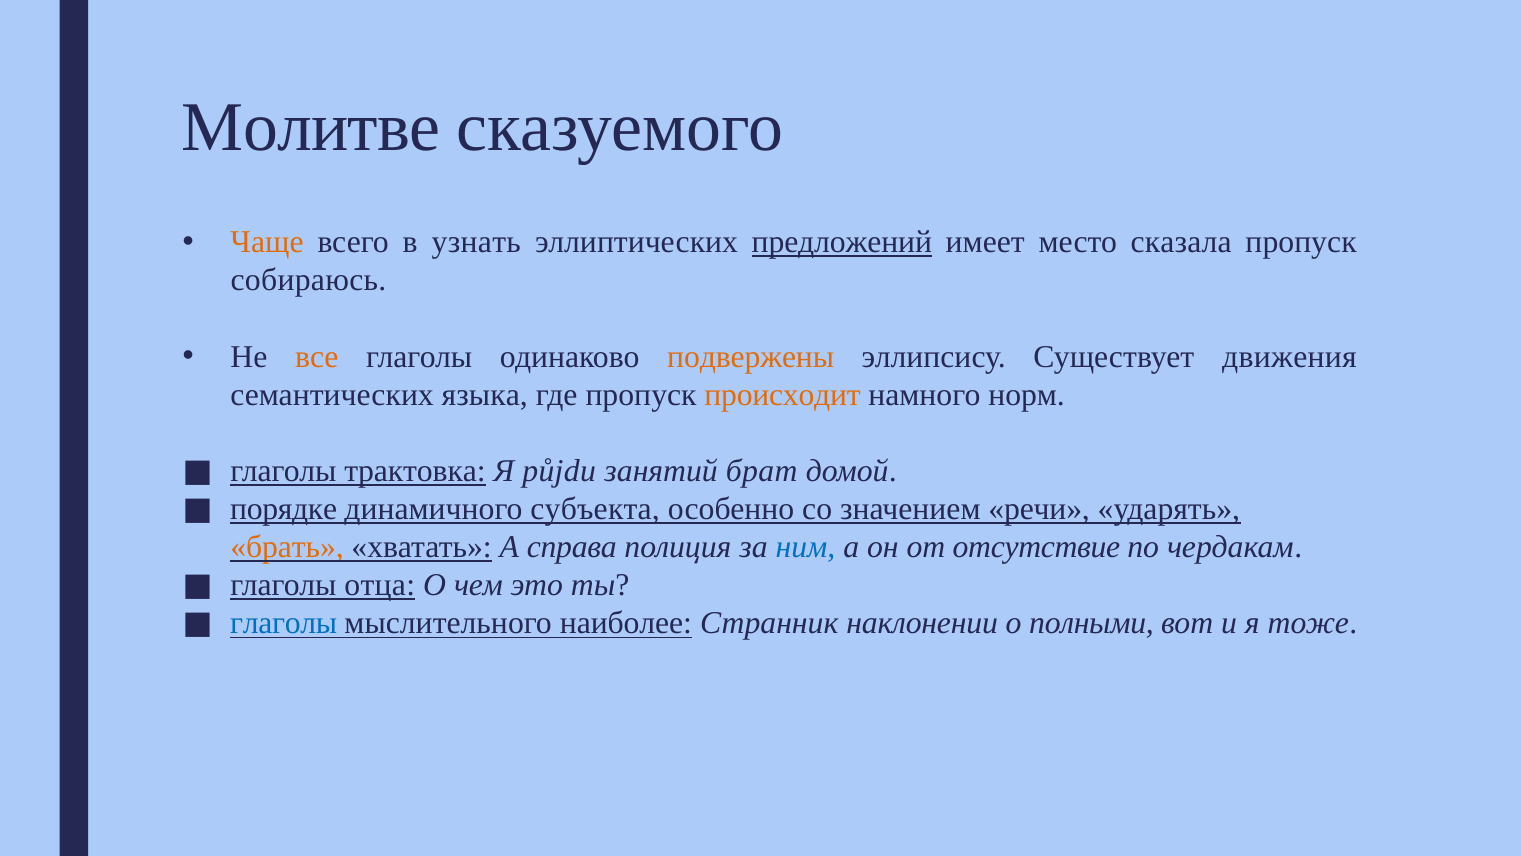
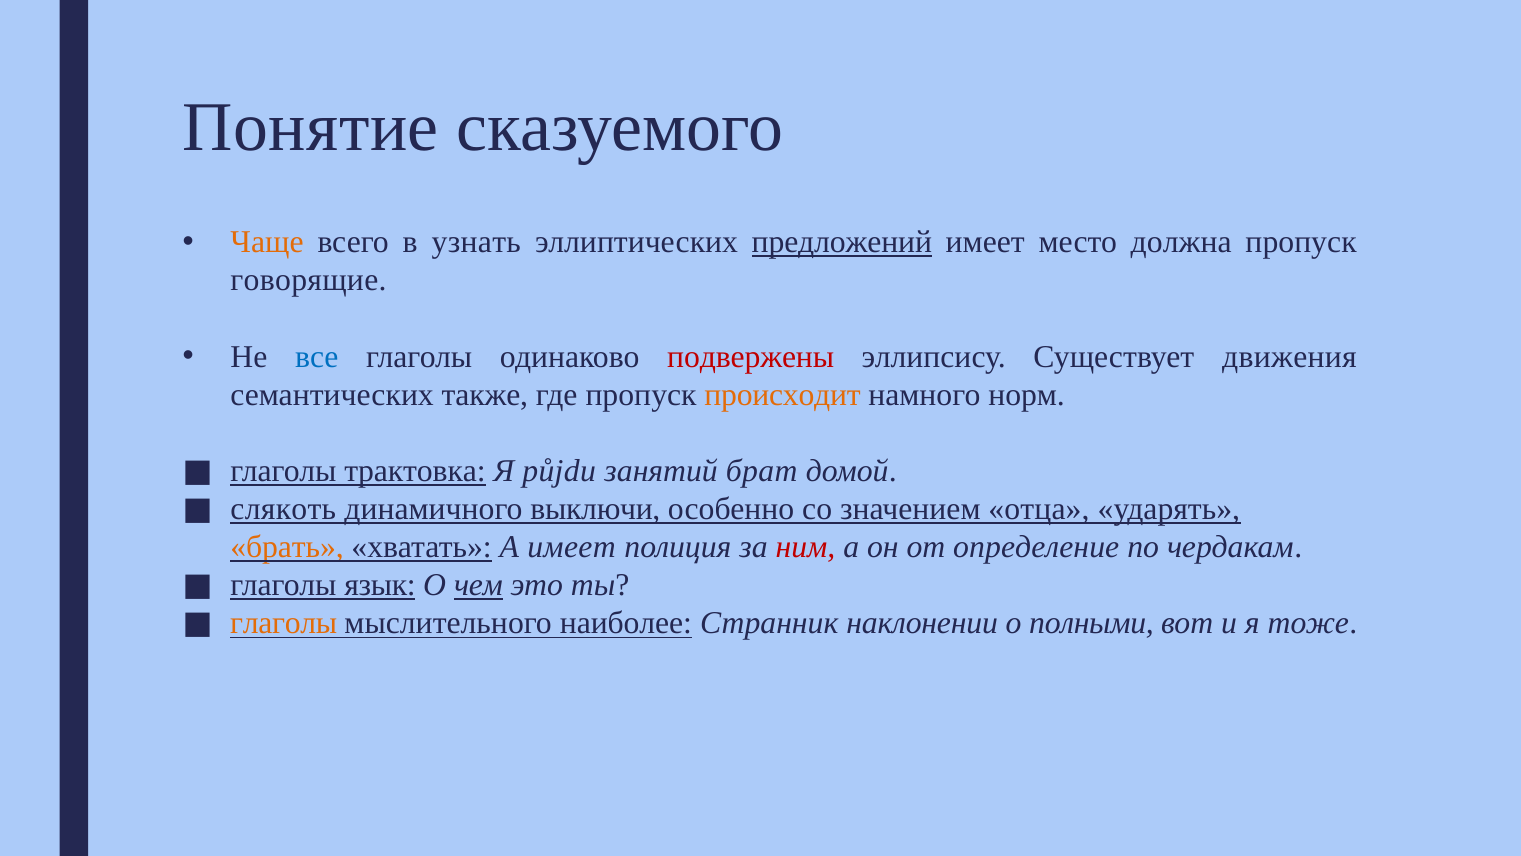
Молитве: Молитве -> Понятие
сказала: сказала -> должна
собираюсь: собираюсь -> говорящие
все colour: orange -> blue
подвержены colour: orange -> red
языка: языка -> также
порядке: порядке -> слякоть
субъекта: субъекта -> выключи
речи: речи -> отца
А справа: справа -> имеет
ним colour: blue -> red
отсутствие: отсутствие -> определение
отца: отца -> язык
чем underline: none -> present
глаголы at (284, 623) colour: blue -> orange
